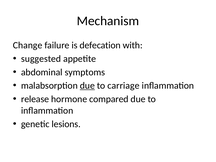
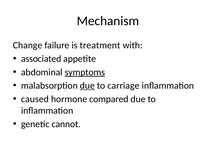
defecation: defecation -> treatment
suggested: suggested -> associated
symptoms underline: none -> present
release: release -> caused
lesions: lesions -> cannot
